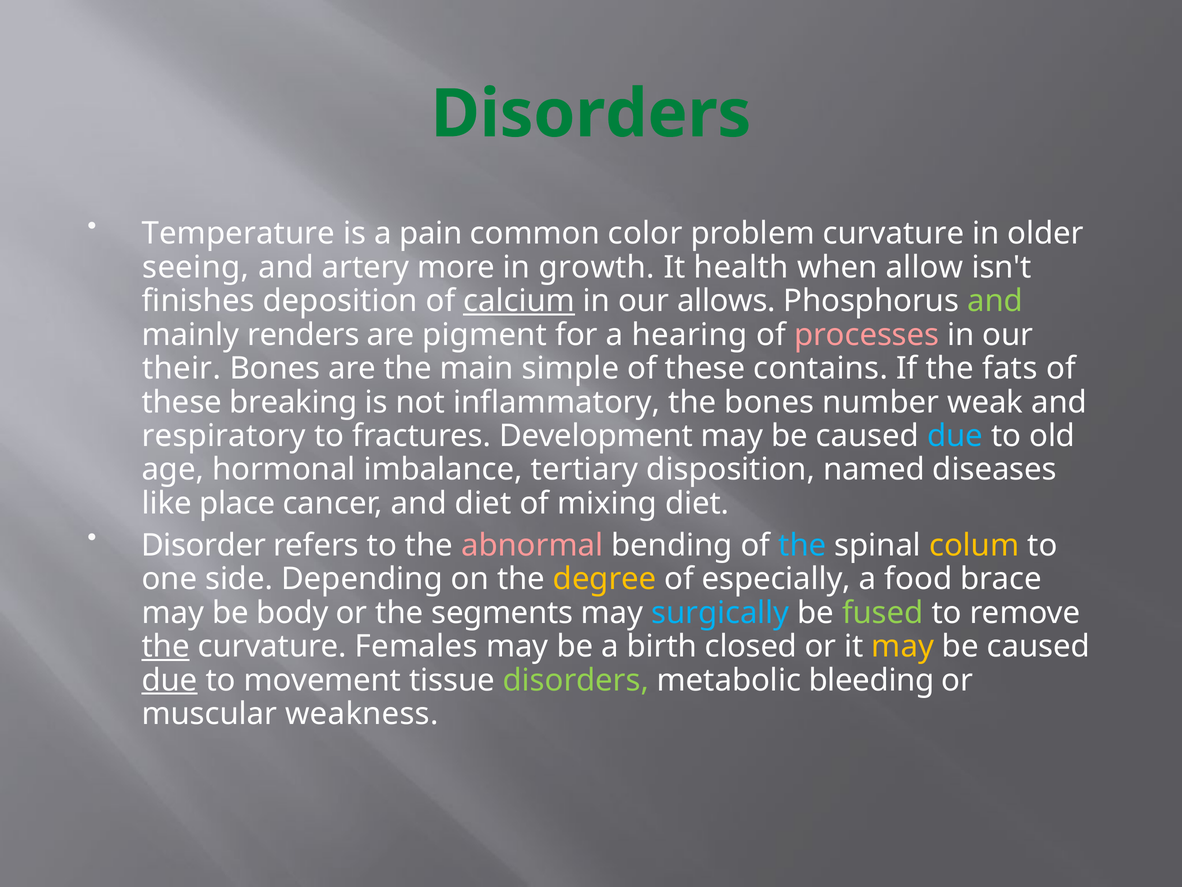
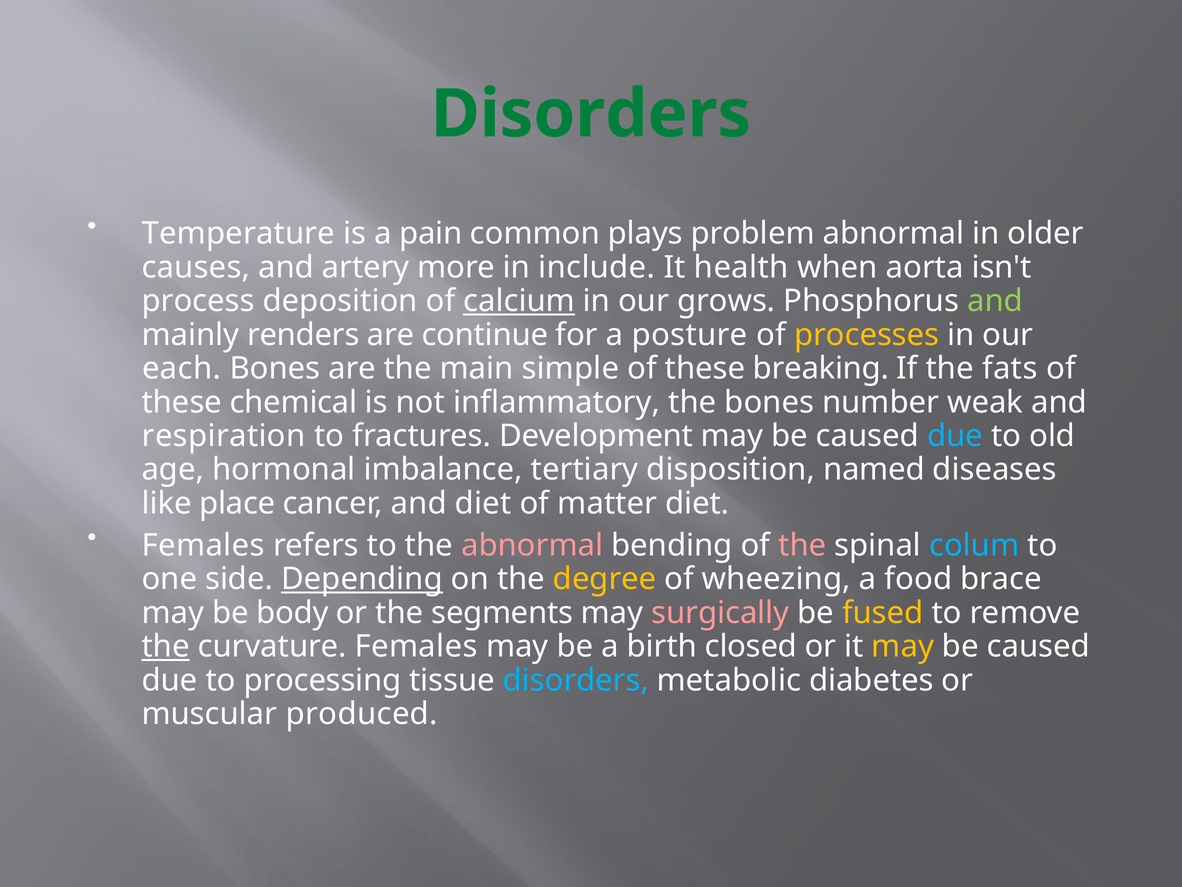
color: color -> plays
problem curvature: curvature -> abnormal
seeing: seeing -> causes
growth: growth -> include
allow: allow -> aorta
finishes: finishes -> process
allows: allows -> grows
pigment: pigment -> continue
hearing: hearing -> posture
processes colour: pink -> yellow
their: their -> each
contains: contains -> breaking
breaking: breaking -> chemical
respiratory: respiratory -> respiration
mixing: mixing -> matter
Disorder at (203, 545): Disorder -> Females
the at (802, 545) colour: light blue -> pink
colum colour: yellow -> light blue
Depending underline: none -> present
especially: especially -> wheezing
surgically colour: light blue -> pink
fused colour: light green -> yellow
due at (170, 680) underline: present -> none
movement: movement -> processing
disorders at (576, 680) colour: light green -> light blue
bleeding: bleeding -> diabetes
weakness: weakness -> produced
